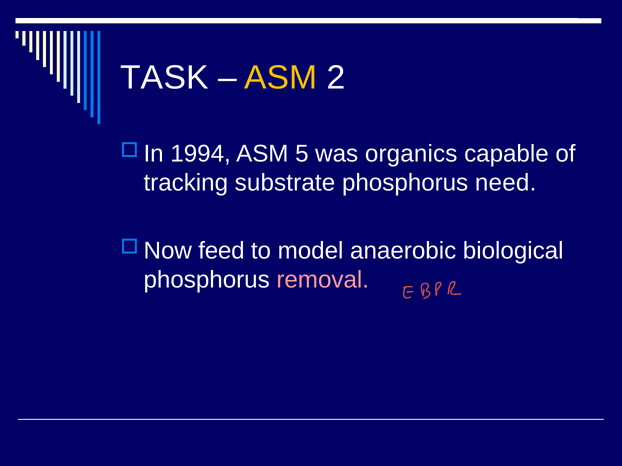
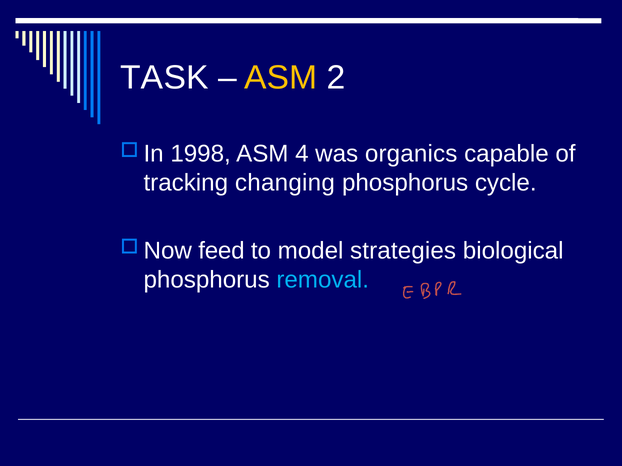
1994: 1994 -> 1998
5: 5 -> 4
substrate: substrate -> changing
need: need -> cycle
anaerobic: anaerobic -> strategies
removal colour: pink -> light blue
